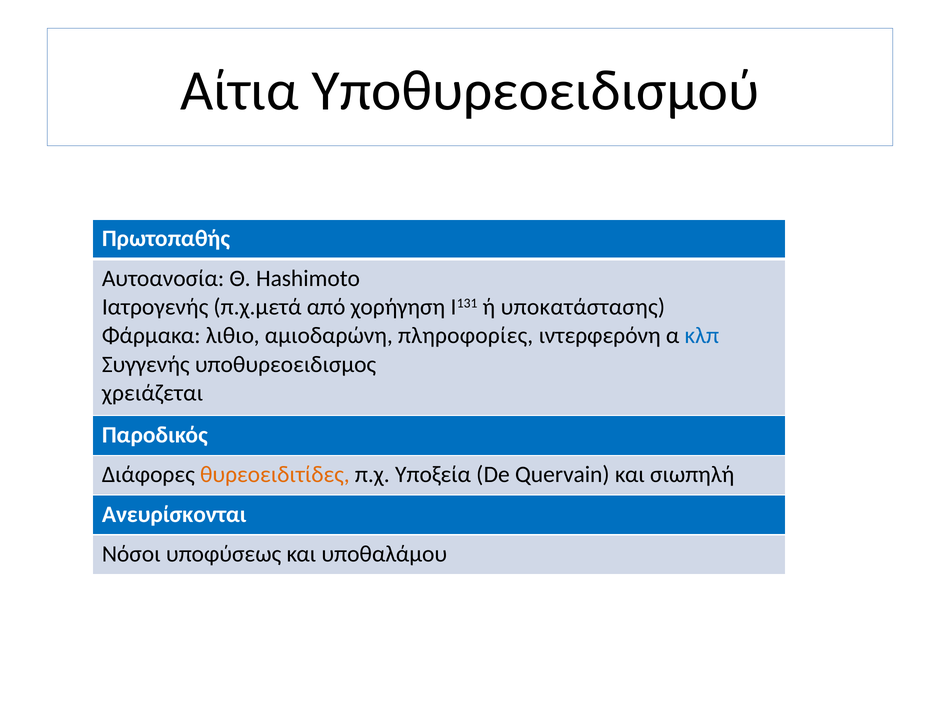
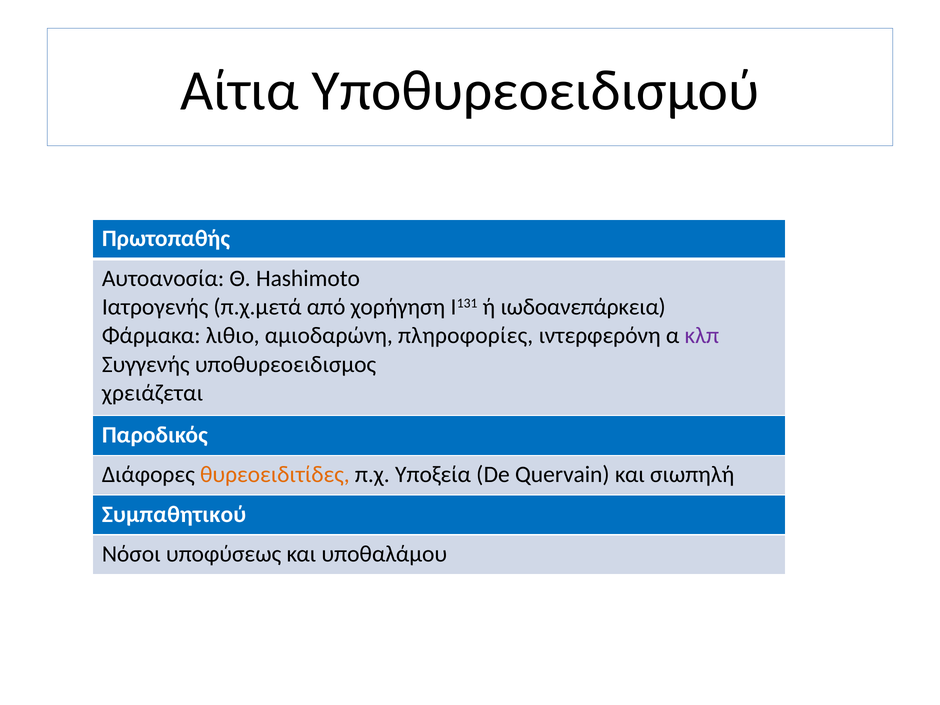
υποκατάστασης: υποκατάστασης -> ιωδοανεπάρκεια
κλπ colour: blue -> purple
Ανευρίσκονται: Ανευρίσκονται -> Συμπαθητικού
